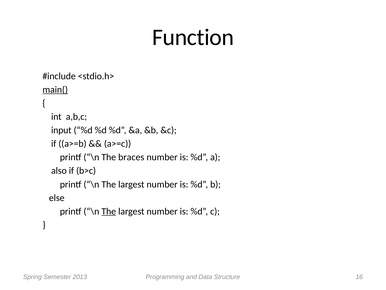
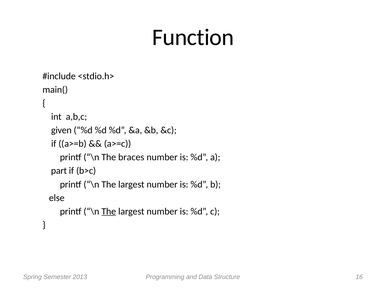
main( underline: present -> none
input: input -> given
also: also -> part
